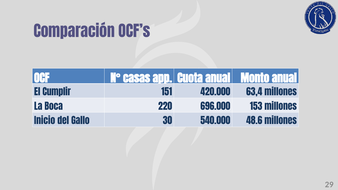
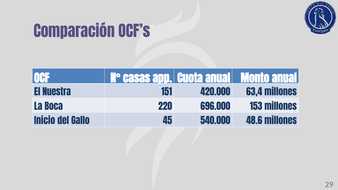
Cumplir: Cumplir -> Nuestra
30: 30 -> 45
